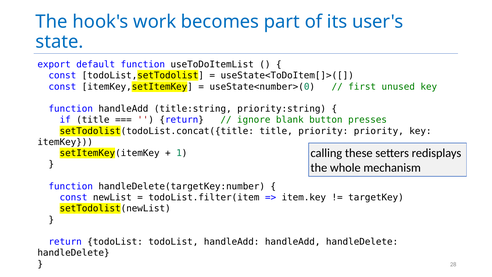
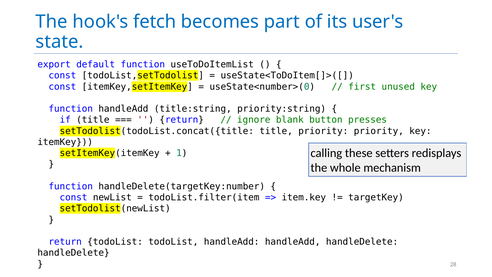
work: work -> fetch
